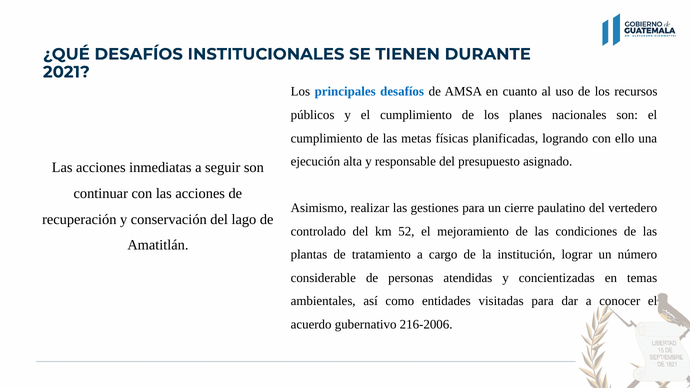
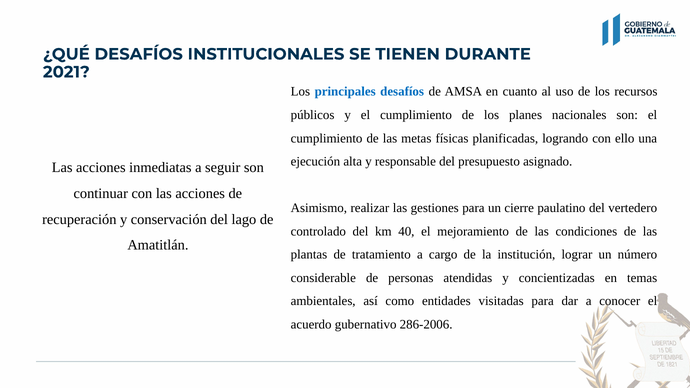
52: 52 -> 40
216-2006: 216-2006 -> 286-2006
